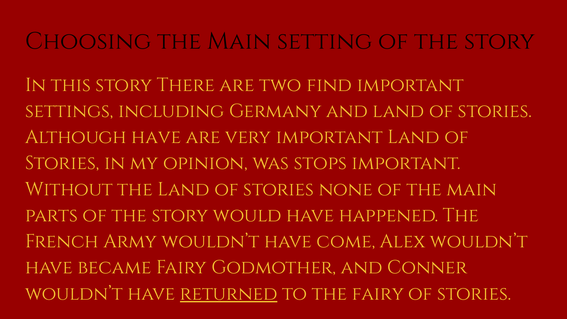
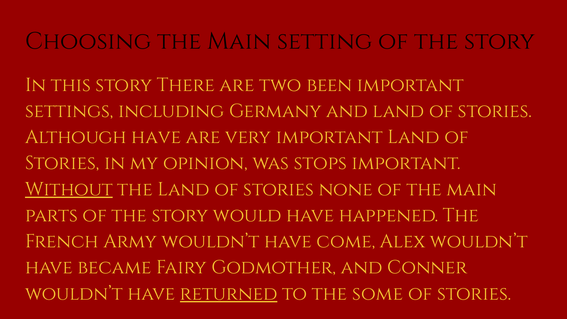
find: find -> been
Without underline: none -> present
the fairy: fairy -> some
